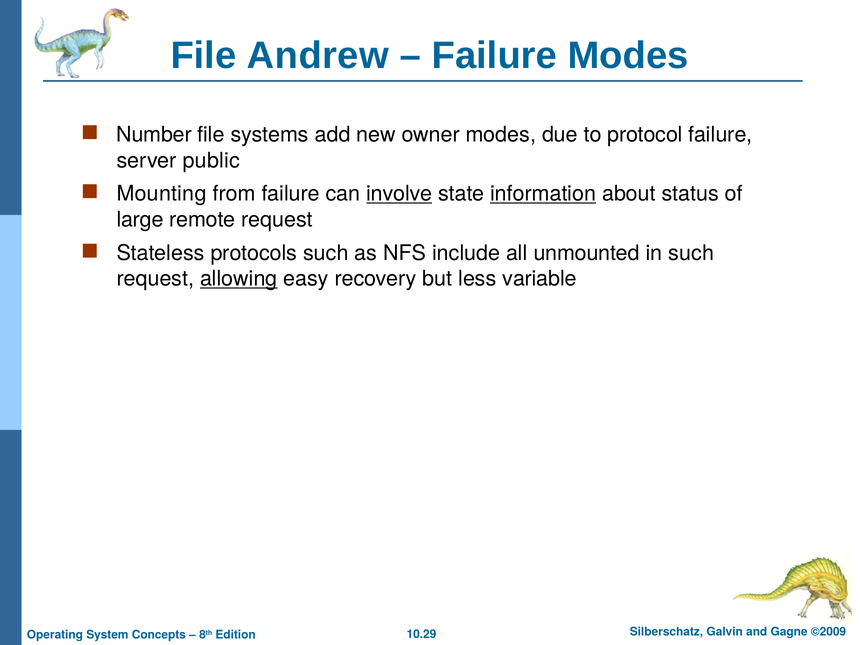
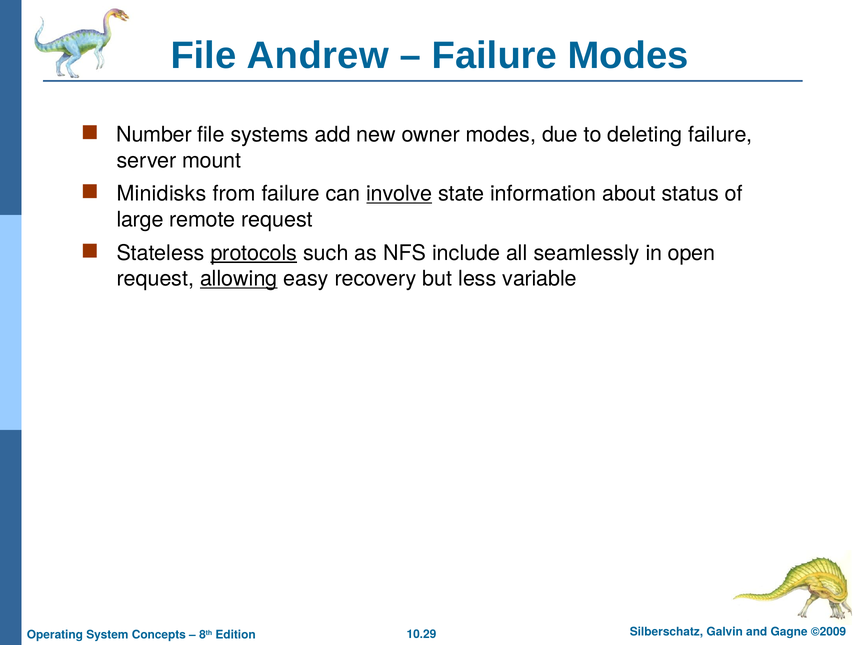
protocol: protocol -> deleting
public: public -> mount
Mounting: Mounting -> Minidisks
information underline: present -> none
protocols underline: none -> present
unmounted: unmounted -> seamlessly
in such: such -> open
